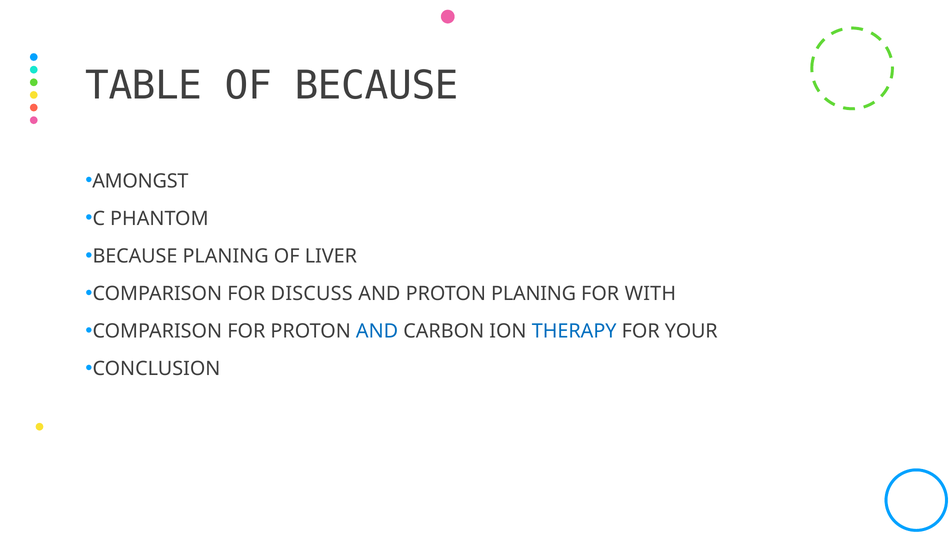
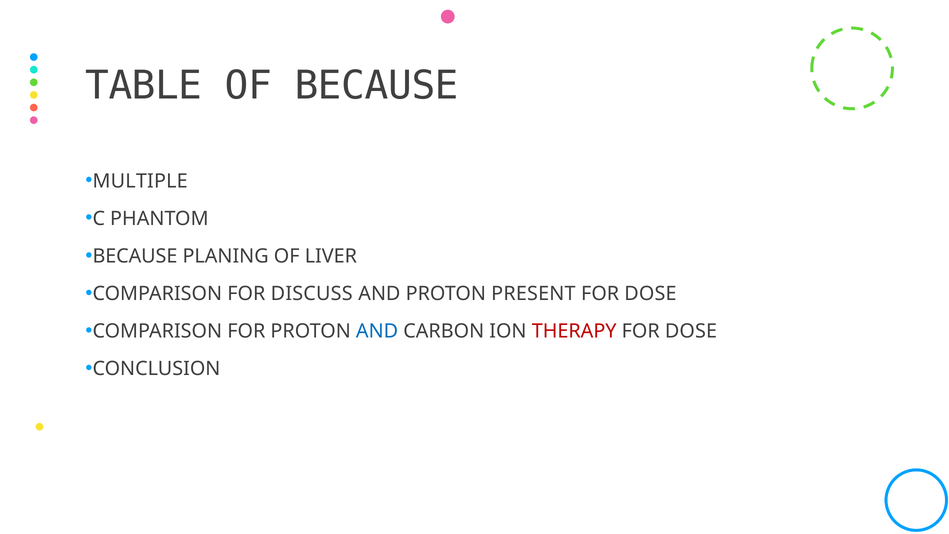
AMONGST: AMONGST -> MULTIPLE
PROTON PLANING: PLANING -> PRESENT
WITH at (650, 294): WITH -> DOSE
THERAPY colour: blue -> red
YOUR at (691, 331): YOUR -> DOSE
